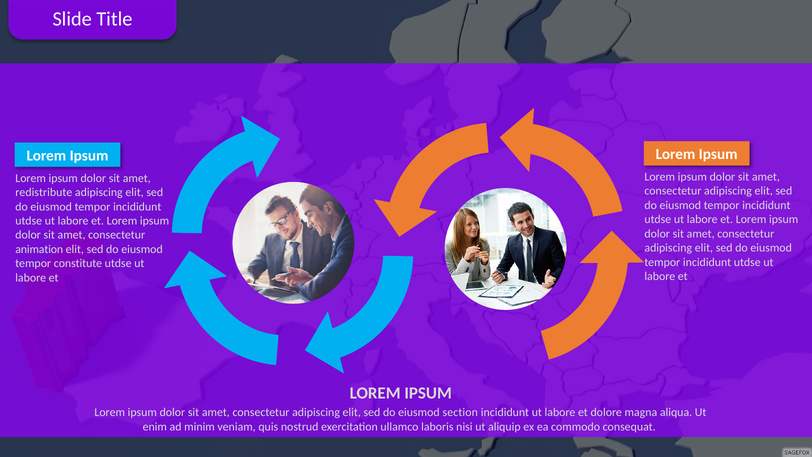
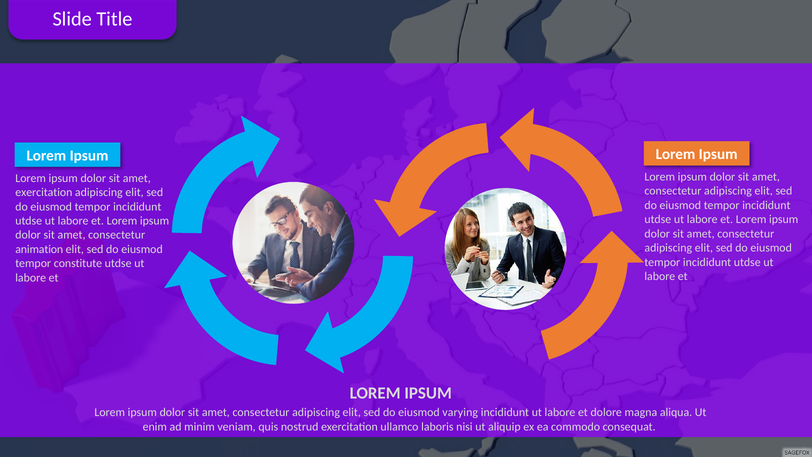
redistribute at (44, 192): redistribute -> exercitation
section: section -> varying
